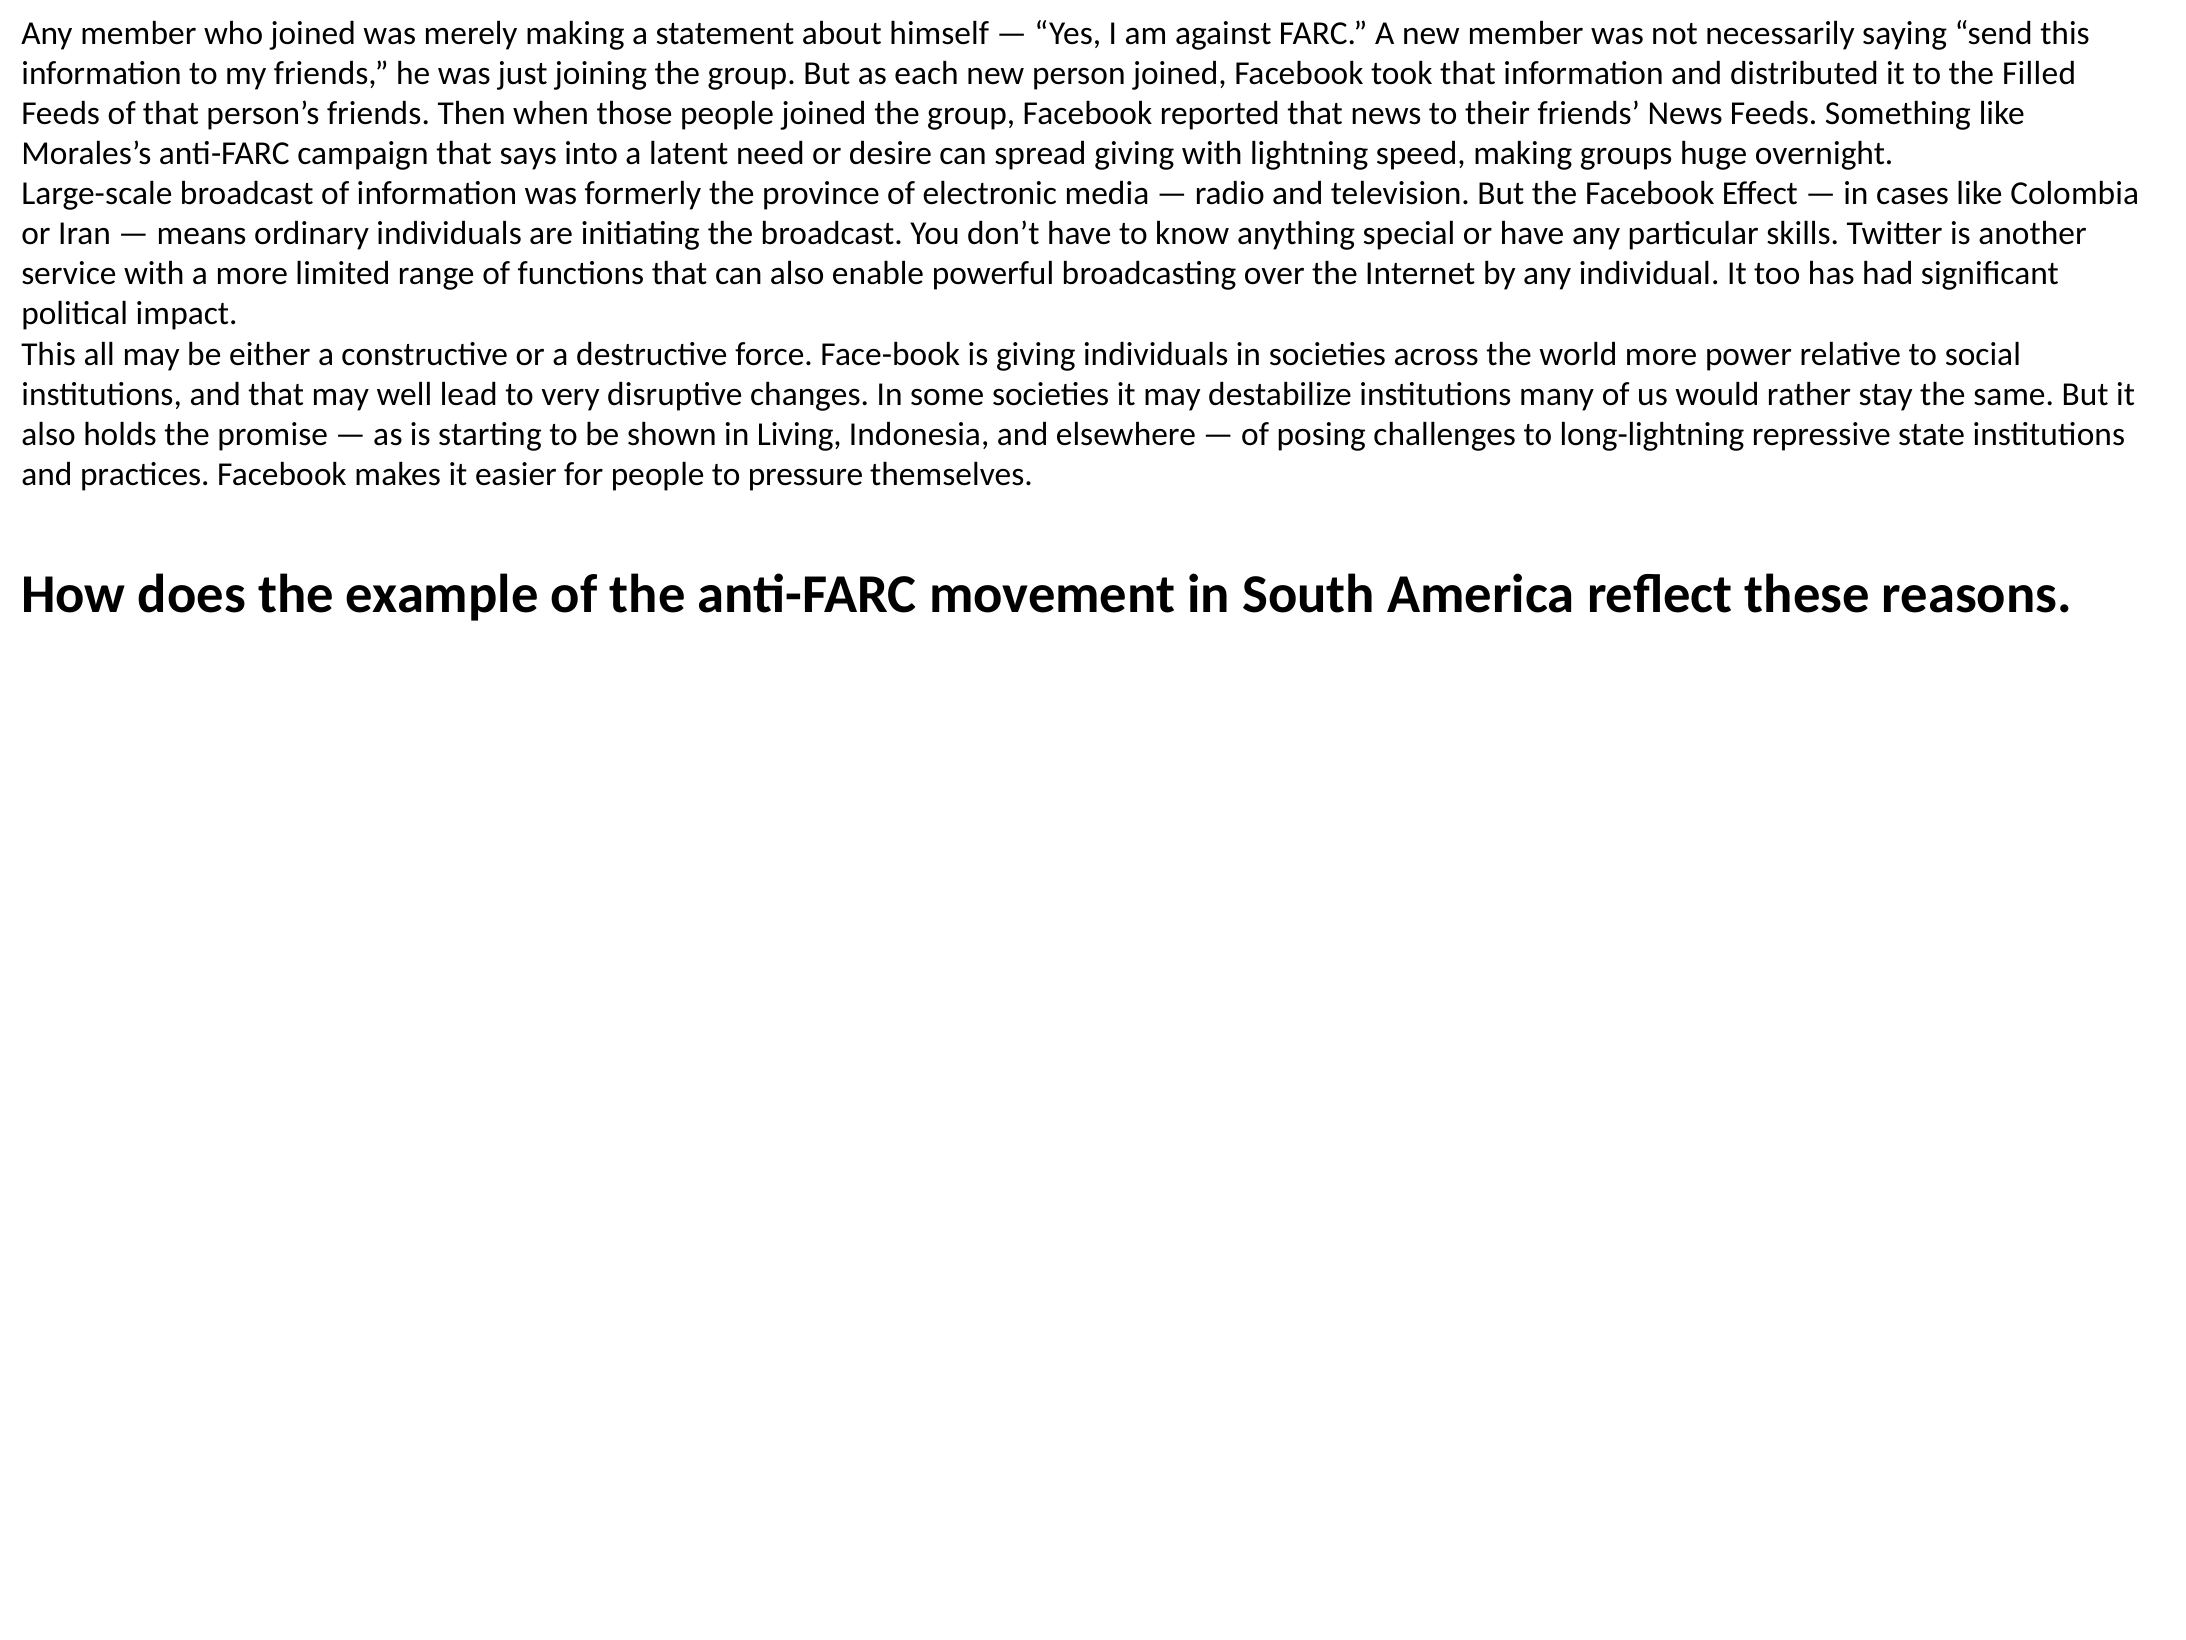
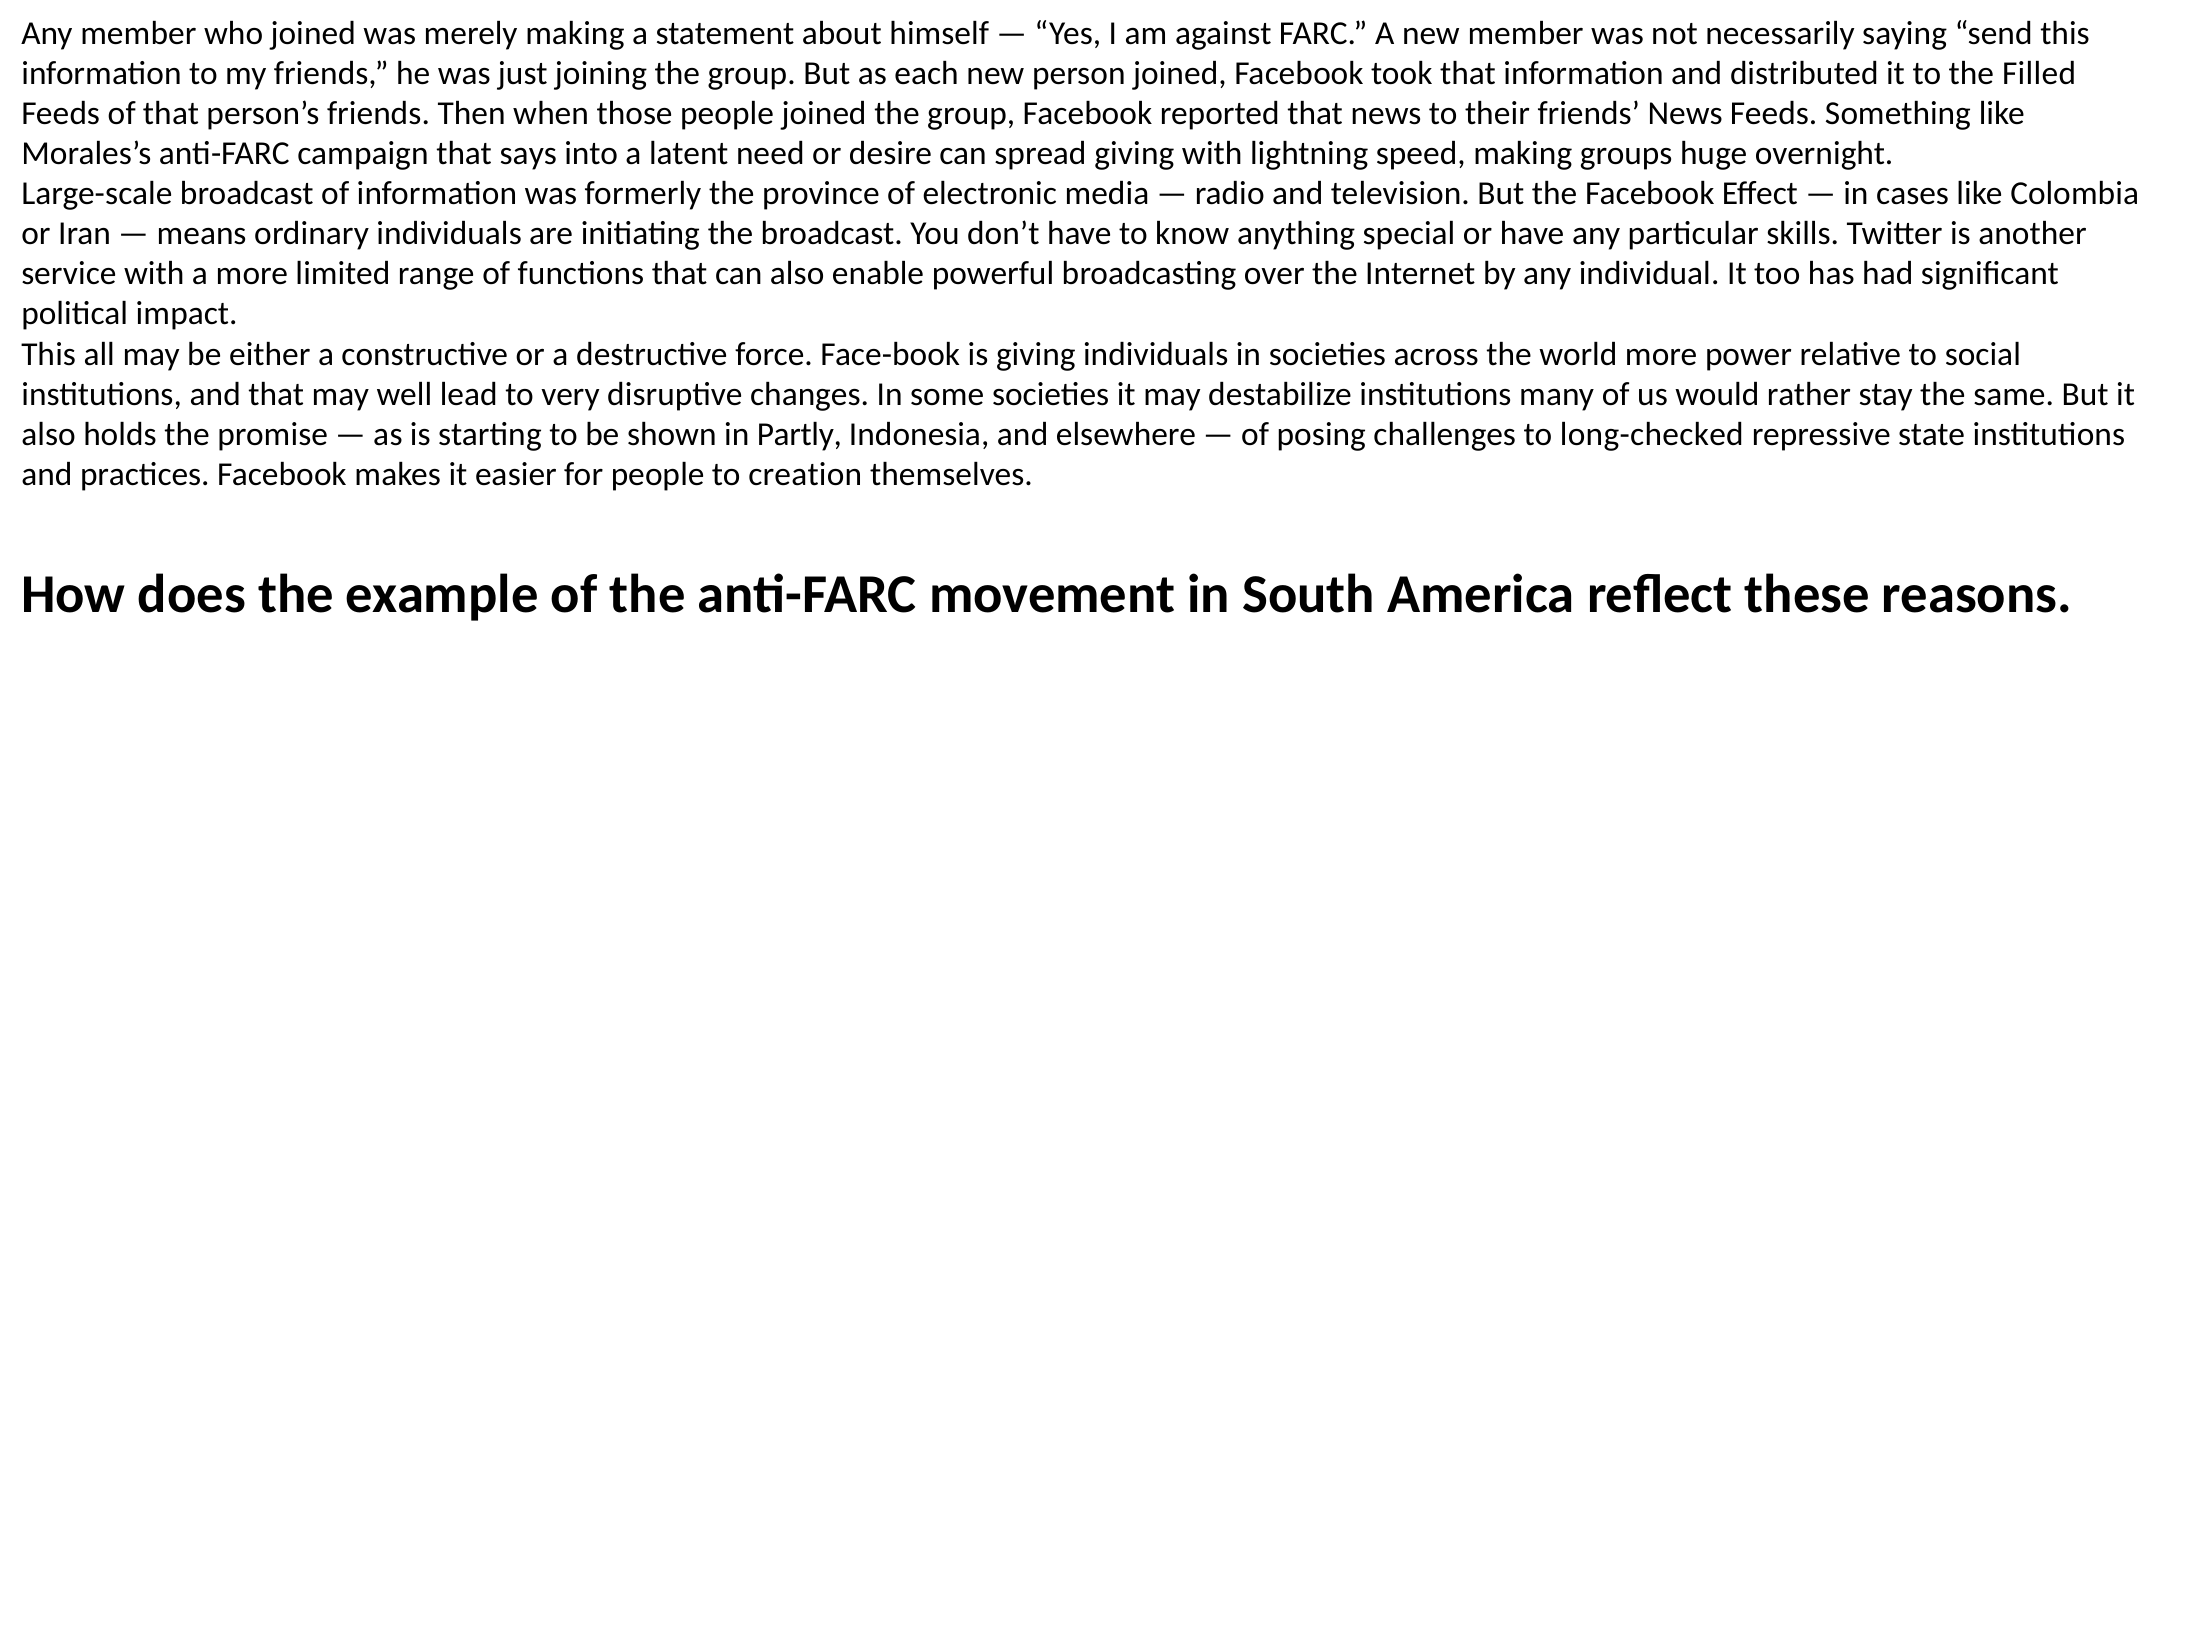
Living: Living -> Partly
long-lightning: long-lightning -> long-checked
pressure: pressure -> creation
